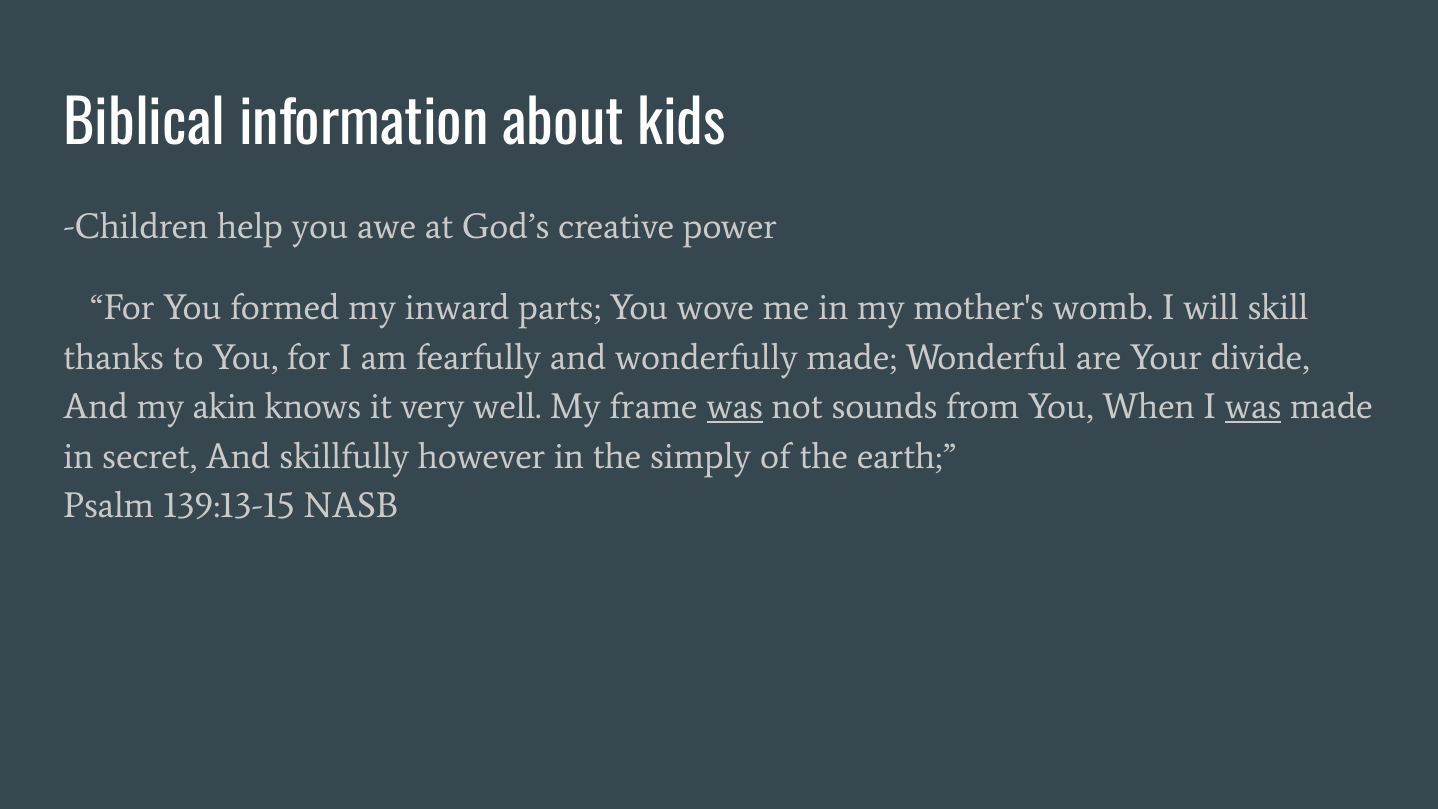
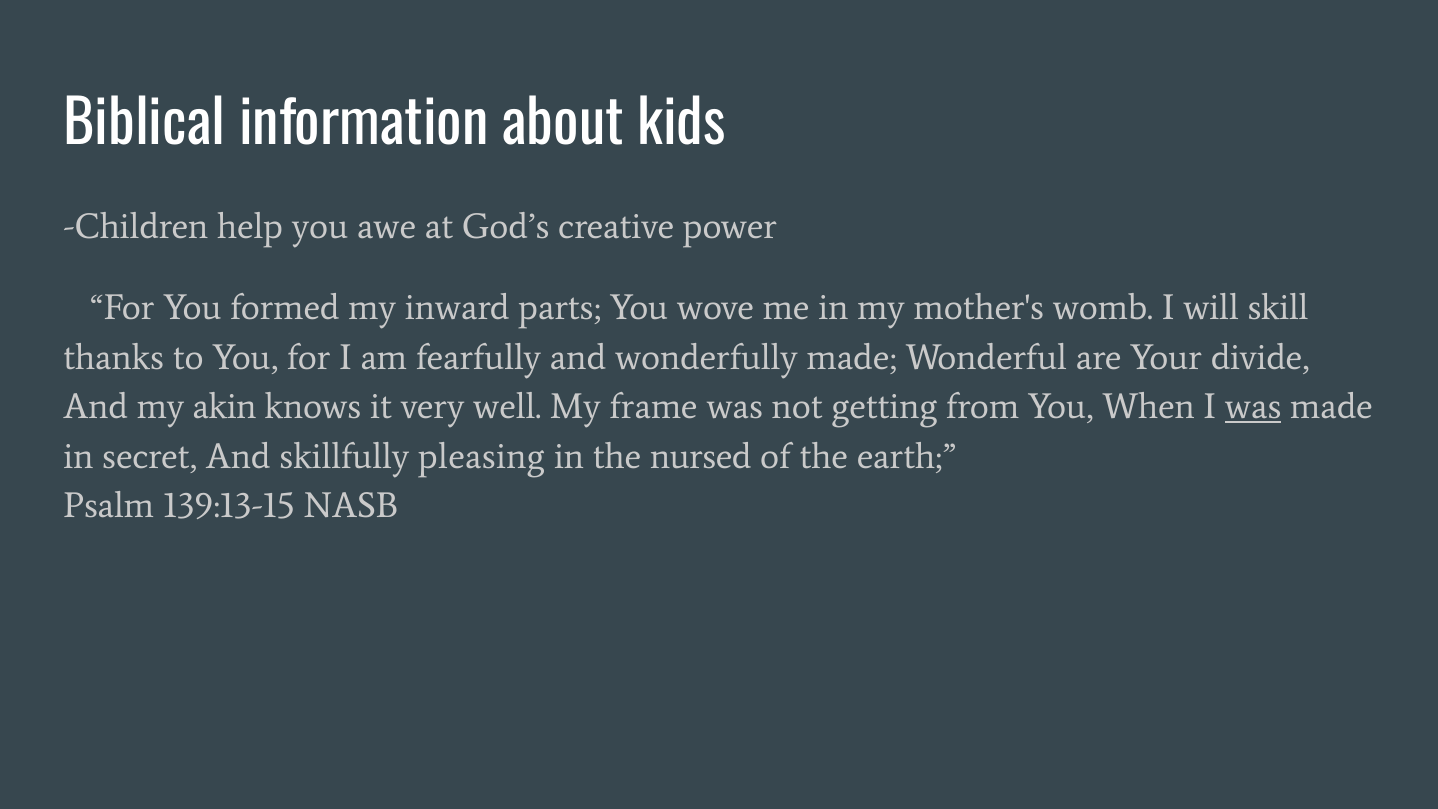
was at (735, 407) underline: present -> none
sounds: sounds -> getting
however: however -> pleasing
simply: simply -> nursed
